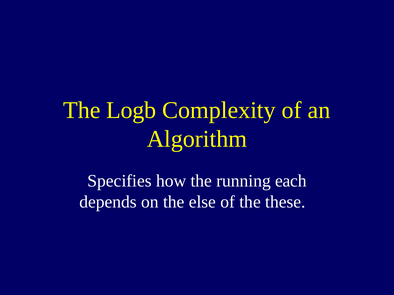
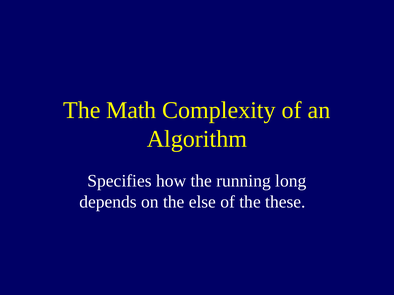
Logb: Logb -> Math
each: each -> long
